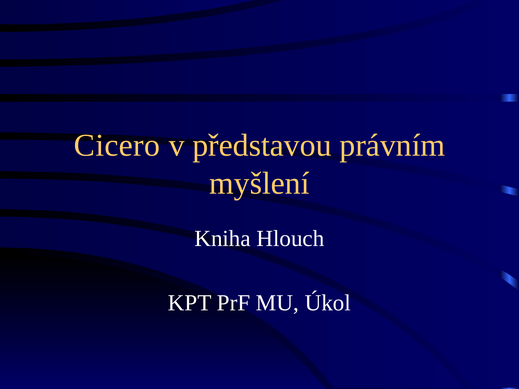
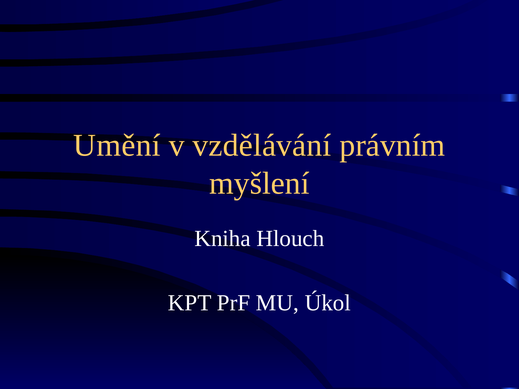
Cicero: Cicero -> Umění
představou: představou -> vzdělávání
